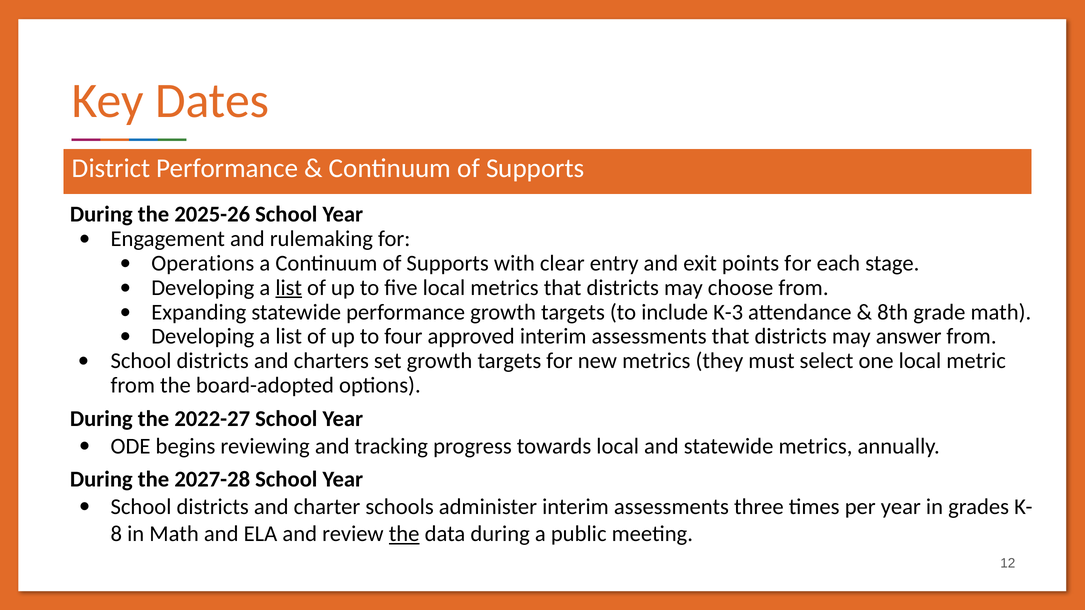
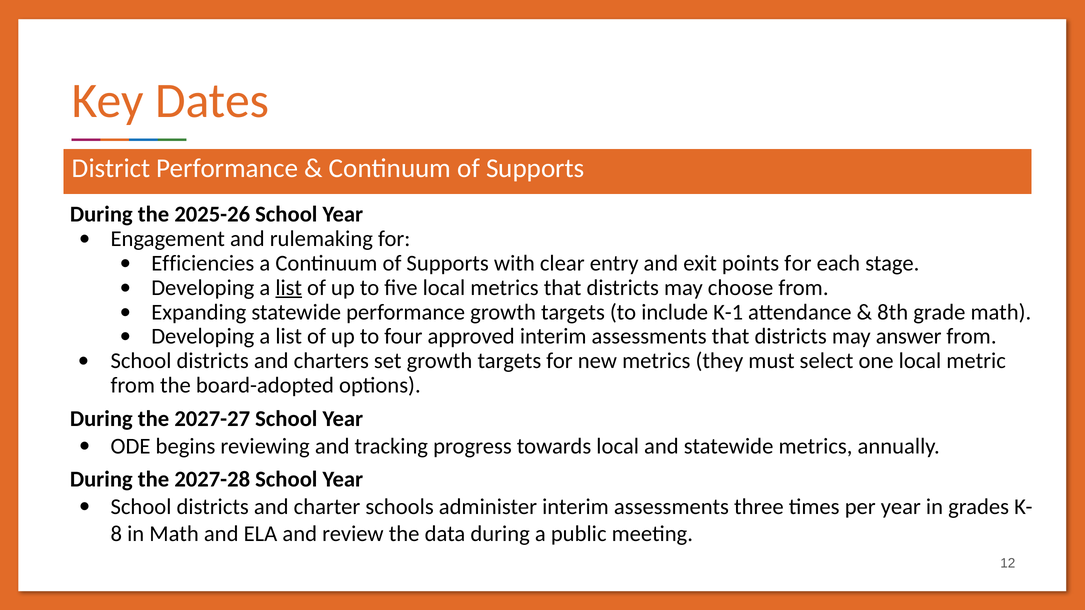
Operations: Operations -> Efficiencies
K-3: K-3 -> K-1
2022-27: 2022-27 -> 2027-27
the at (404, 534) underline: present -> none
